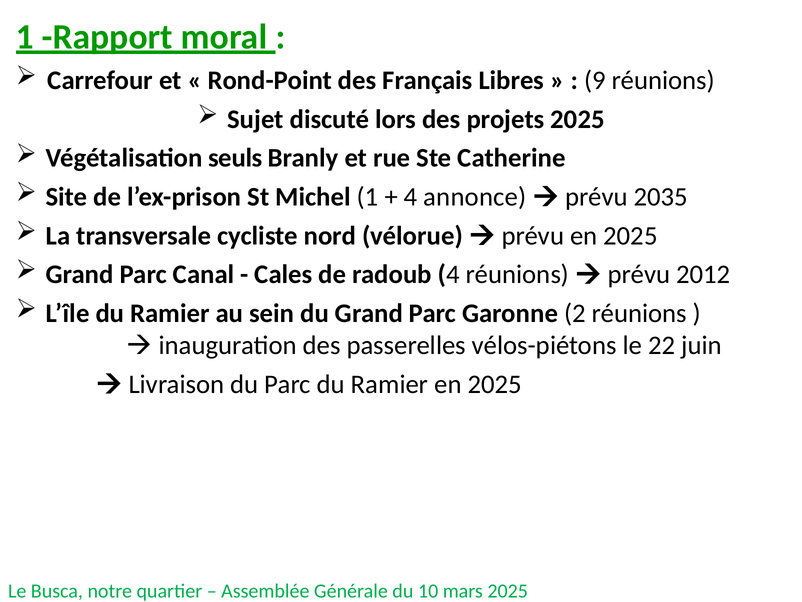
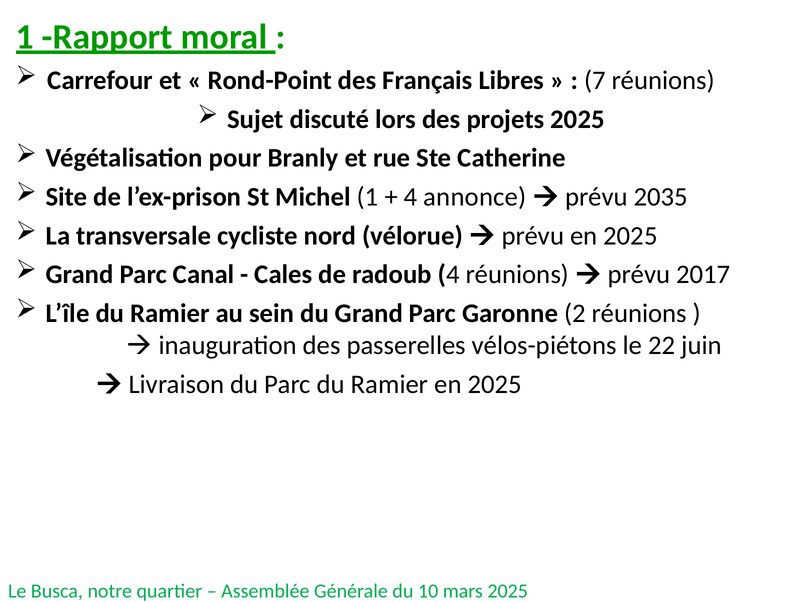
9: 9 -> 7
seuls: seuls -> pour
2012: 2012 -> 2017
